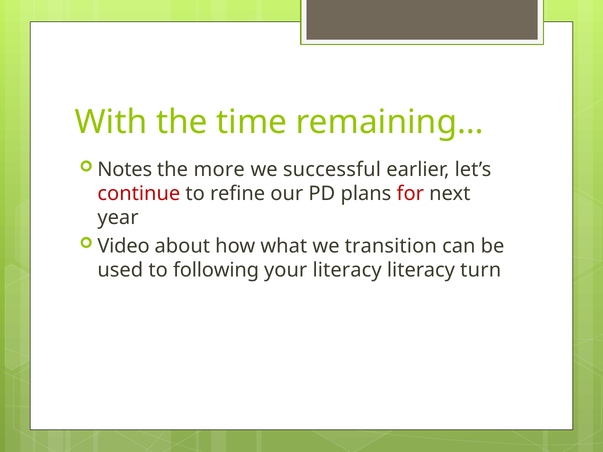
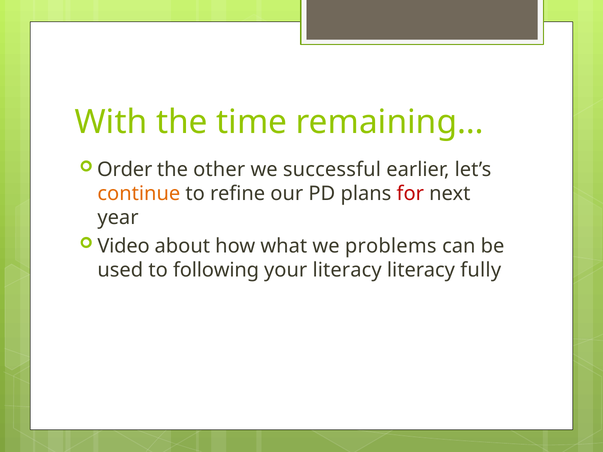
Notes: Notes -> Order
more: more -> other
continue colour: red -> orange
transition: transition -> problems
turn: turn -> fully
